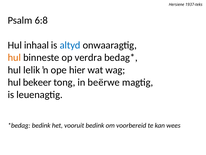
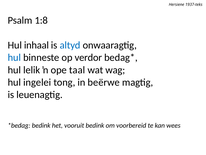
6:8: 6:8 -> 1:8
hul at (14, 57) colour: orange -> blue
verdra: verdra -> verdor
hier: hier -> taal
bekeer: bekeer -> ingelei
